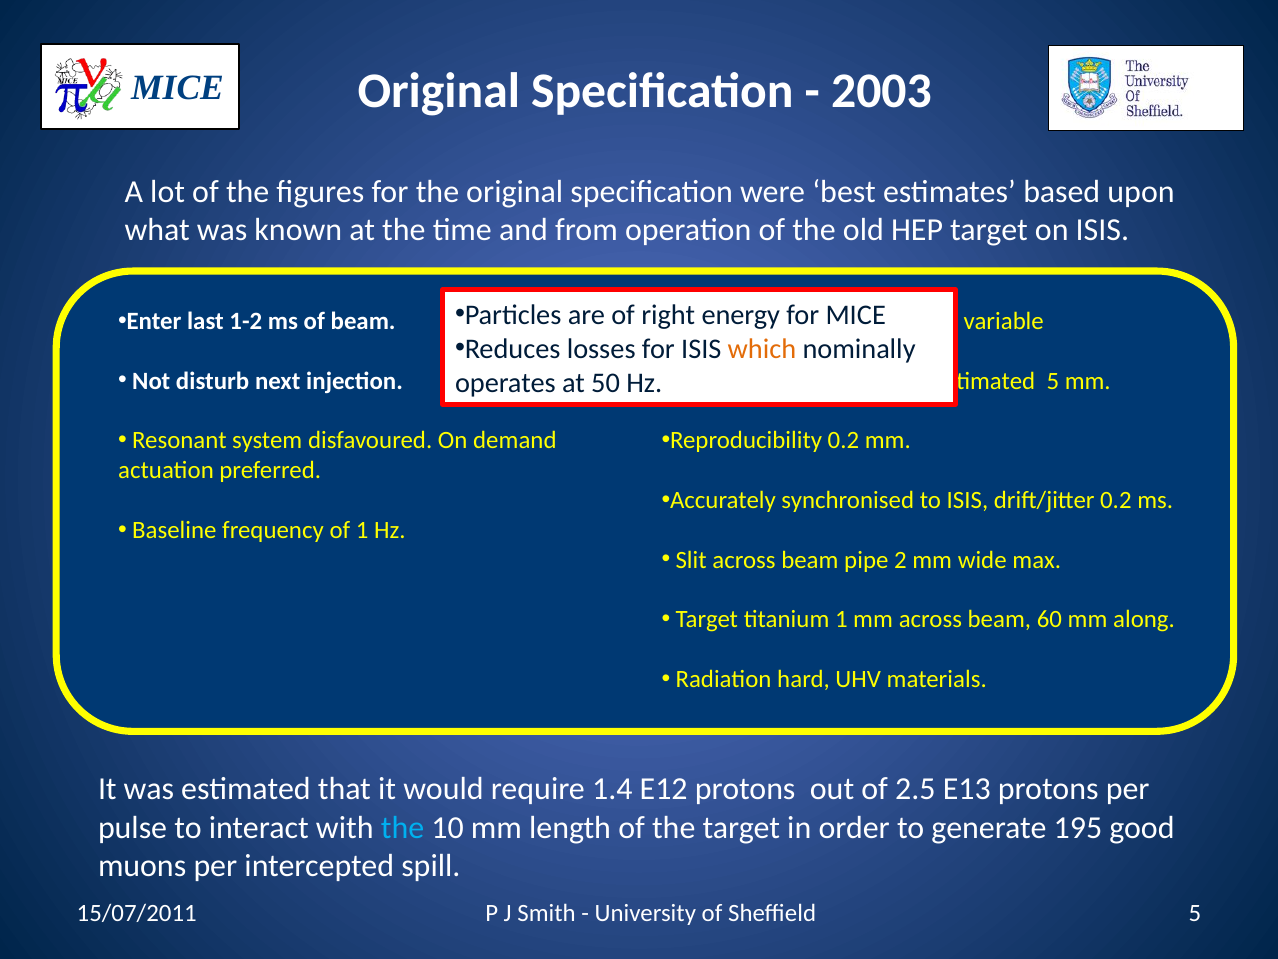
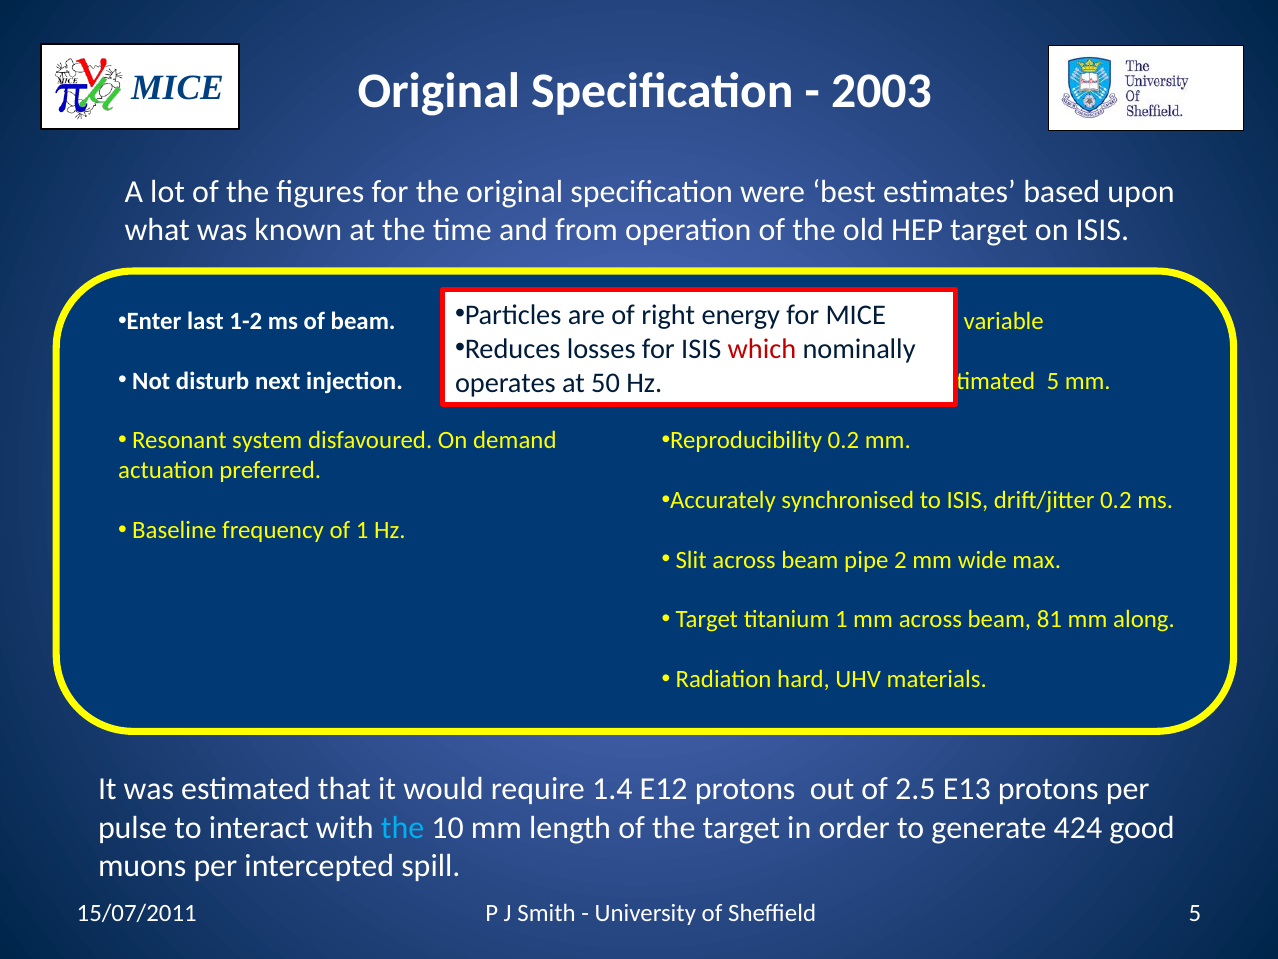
which colour: orange -> red
60: 60 -> 81
195: 195 -> 424
